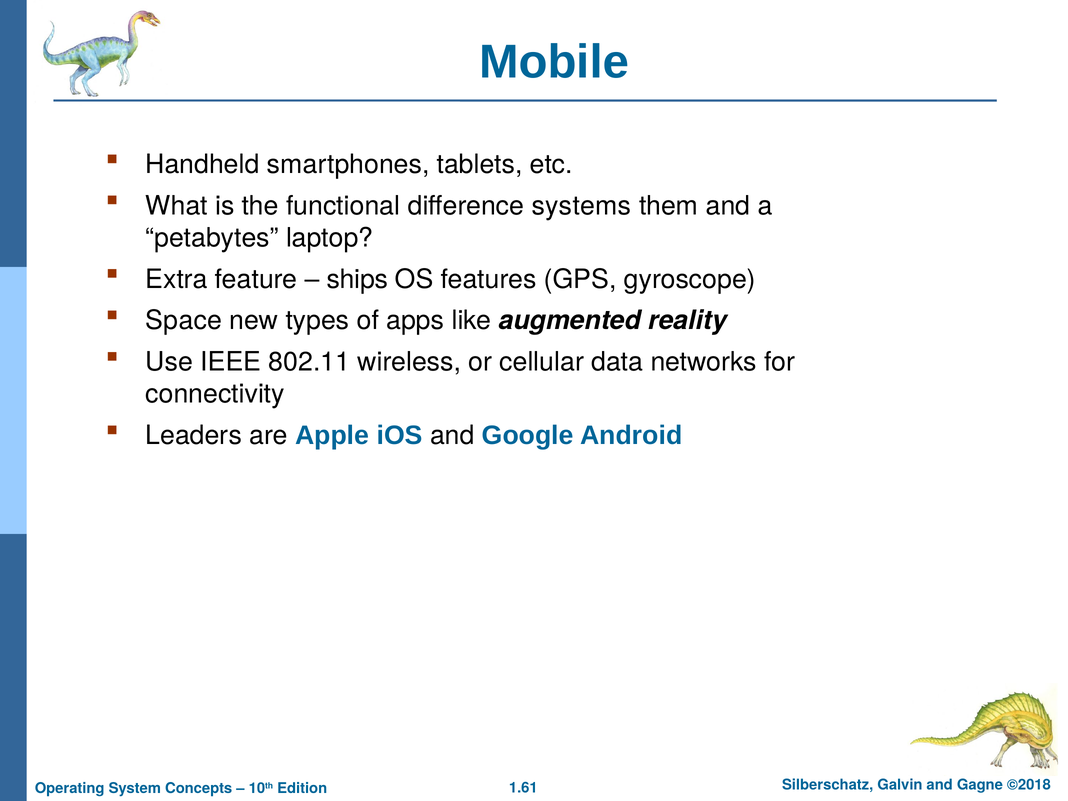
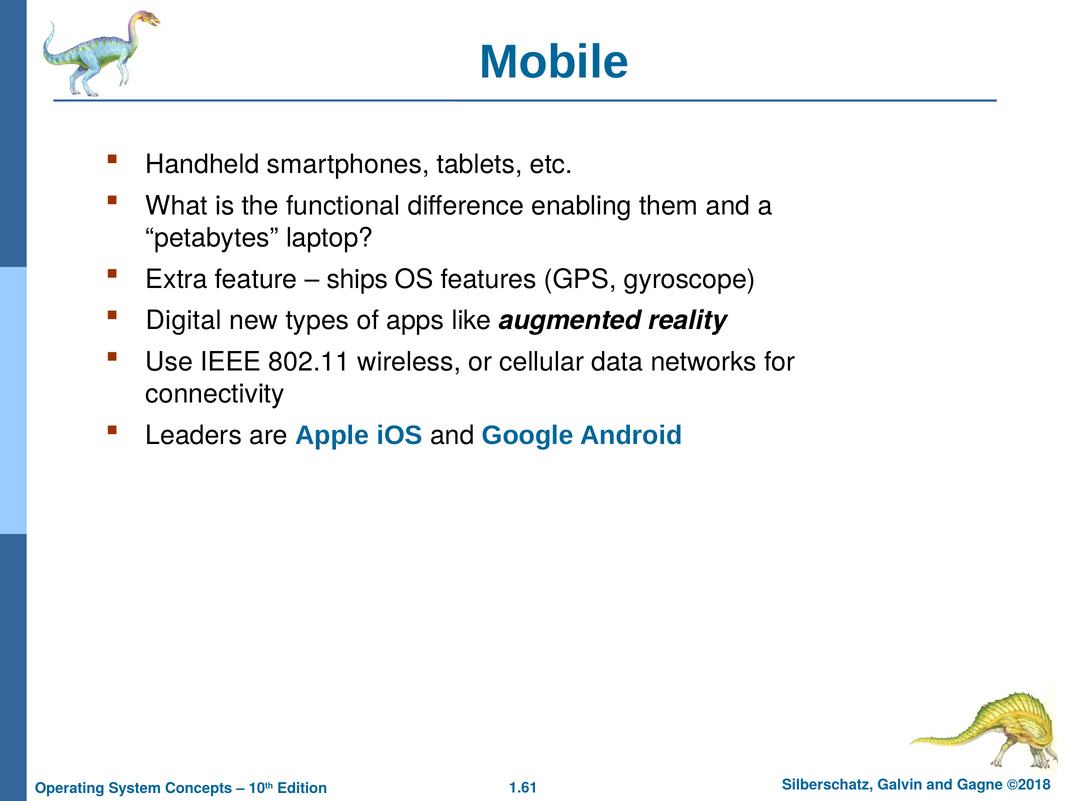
systems: systems -> enabling
Space: Space -> Digital
